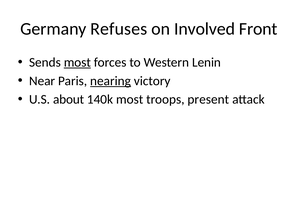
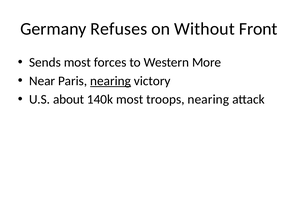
Involved: Involved -> Without
most at (77, 63) underline: present -> none
Lenin: Lenin -> More
troops present: present -> nearing
